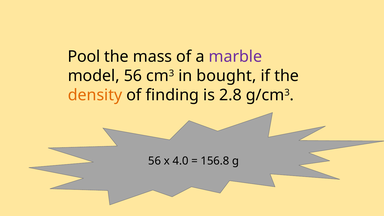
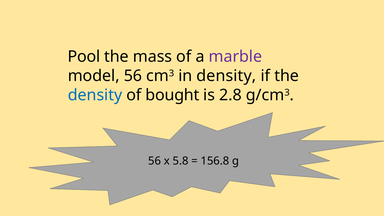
in bought: bought -> density
density at (95, 95) colour: orange -> blue
finding: finding -> bought
4.0: 4.0 -> 5.8
